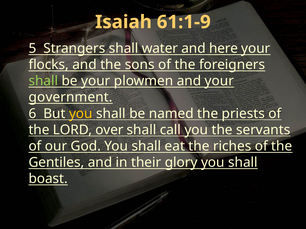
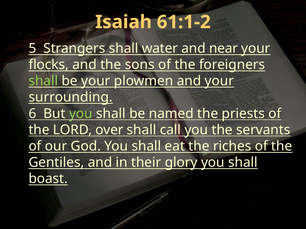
61:1-9: 61:1-9 -> 61:1-2
here: here -> near
government: government -> surrounding
you at (81, 114) colour: yellow -> light green
